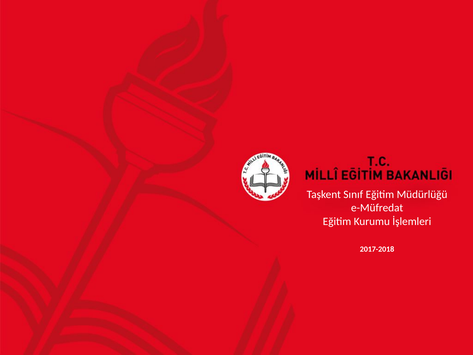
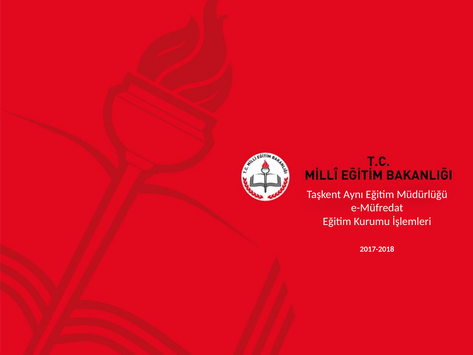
Sınıf: Sınıf -> Aynı
